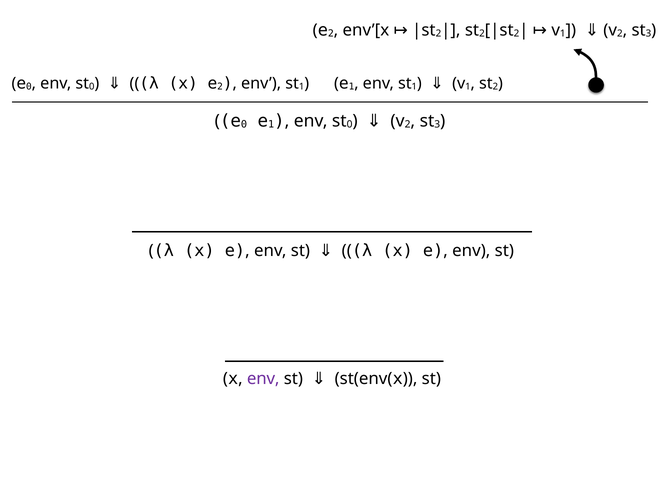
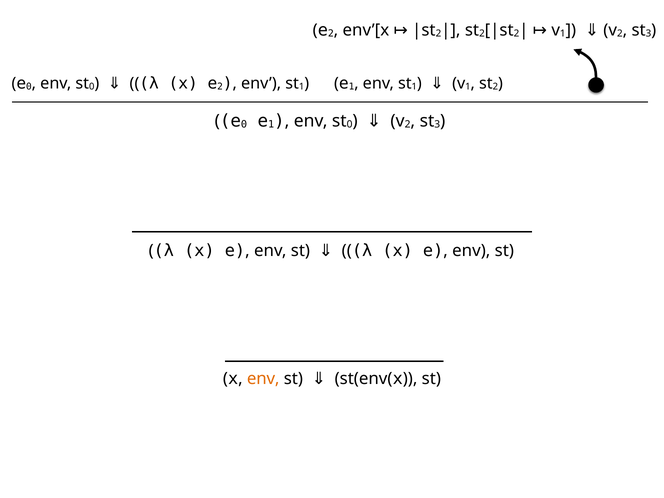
env at (263, 379) colour: purple -> orange
